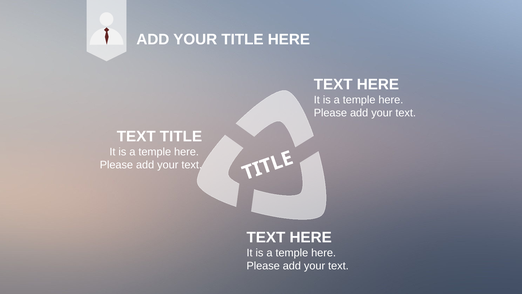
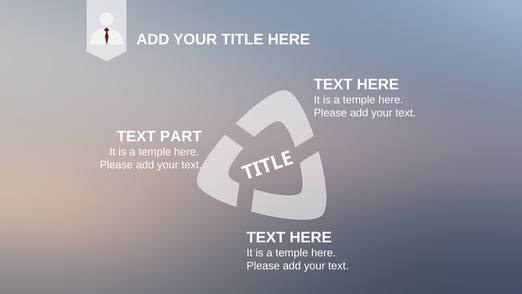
TEXT TITLE: TITLE -> PART
